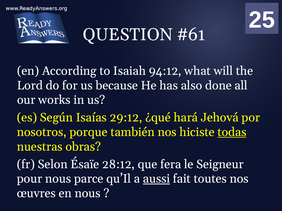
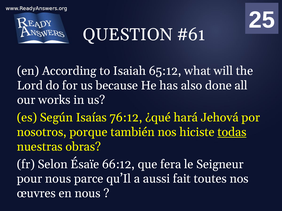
94:12: 94:12 -> 65:12
29:12: 29:12 -> 76:12
28:12: 28:12 -> 66:12
aussi underline: present -> none
